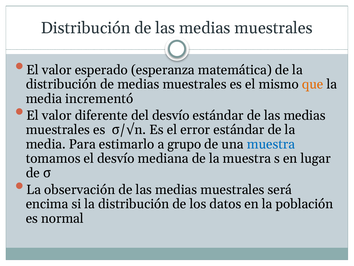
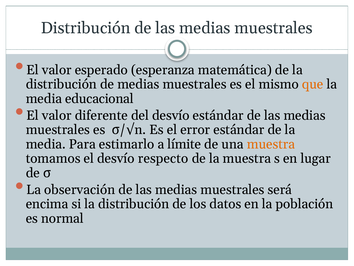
incrementó: incrementó -> educacional
grupo: grupo -> límite
muestra at (271, 144) colour: blue -> orange
mediana: mediana -> respecto
